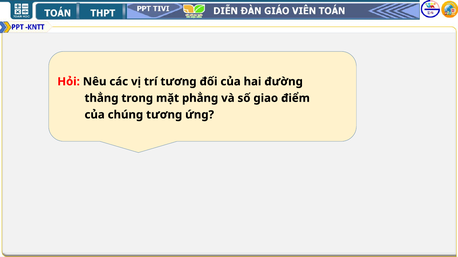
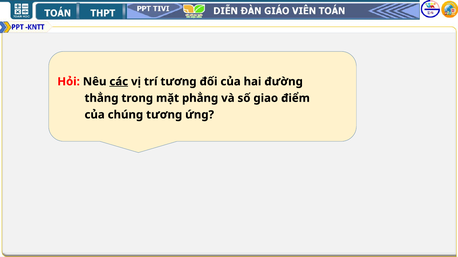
các underline: none -> present
